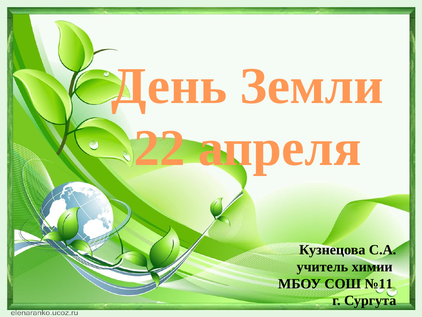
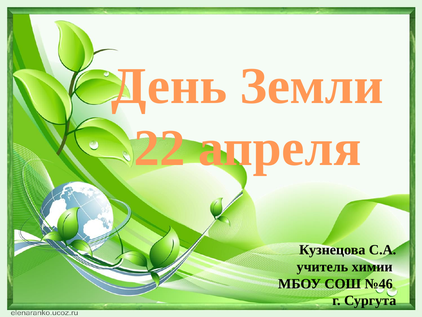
№11: №11 -> №46
